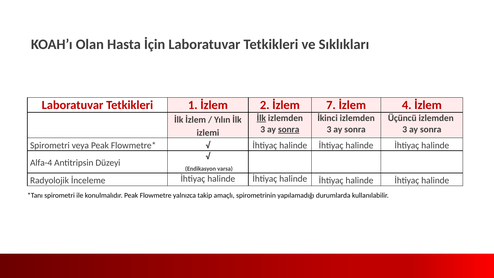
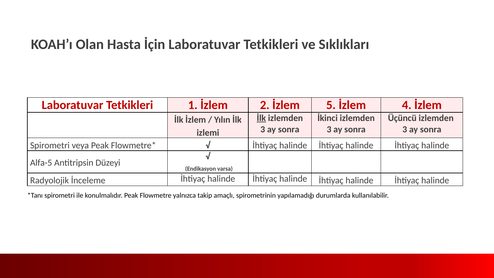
7: 7 -> 5
sonra at (289, 129) underline: present -> none
Alfa-4: Alfa-4 -> Alfa-5
